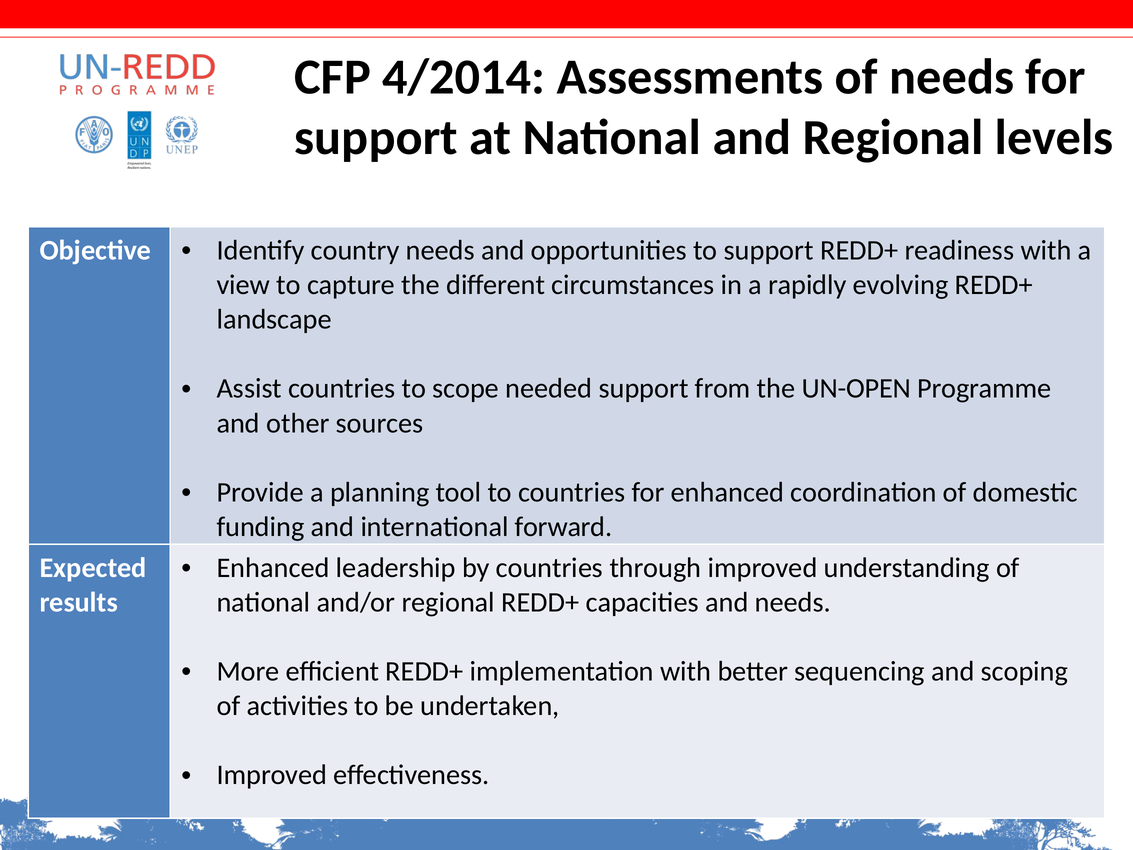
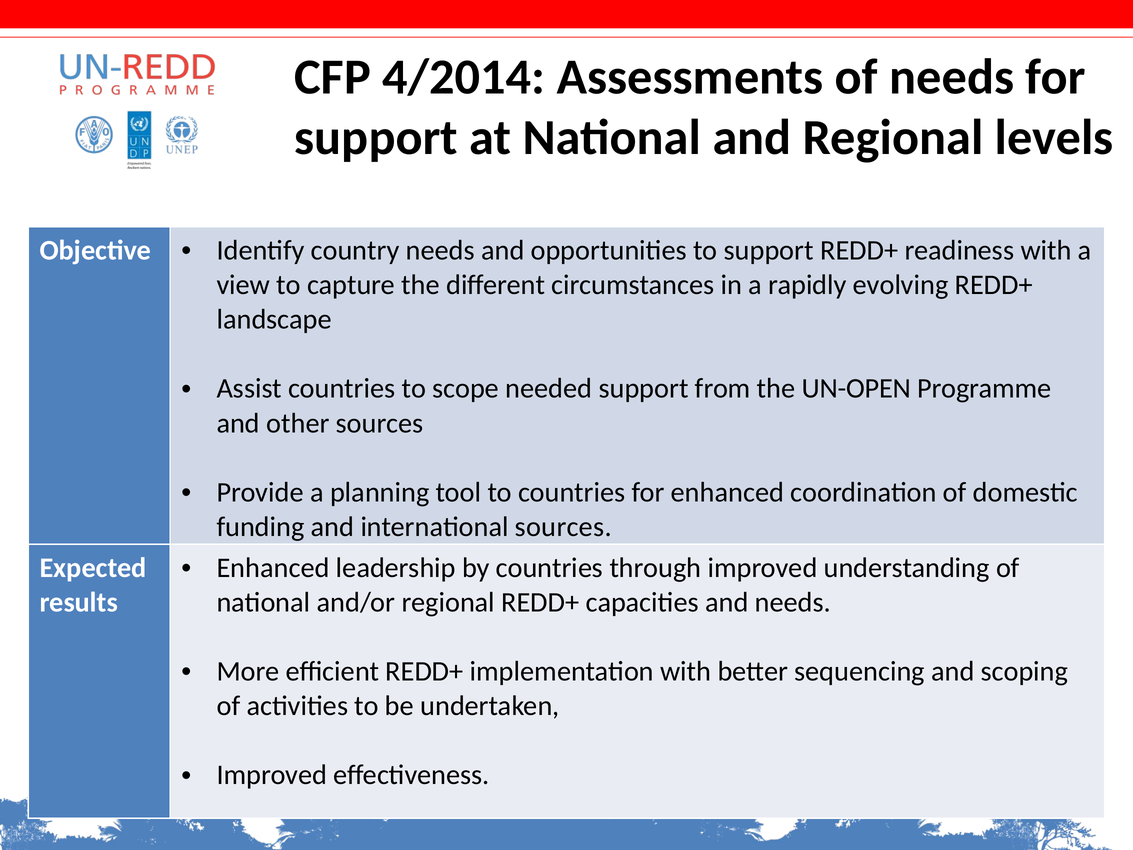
international forward: forward -> sources
